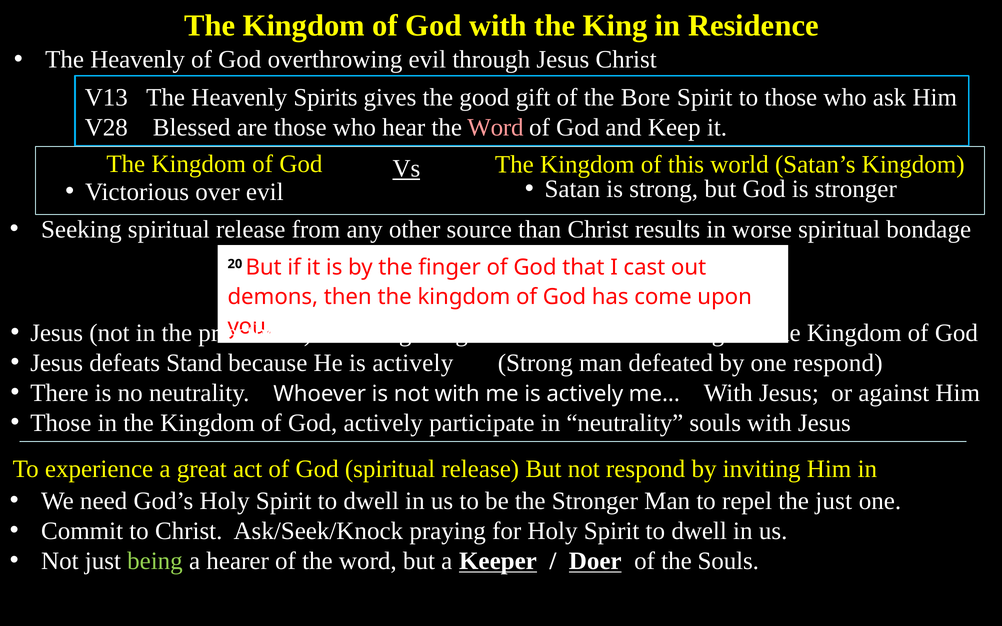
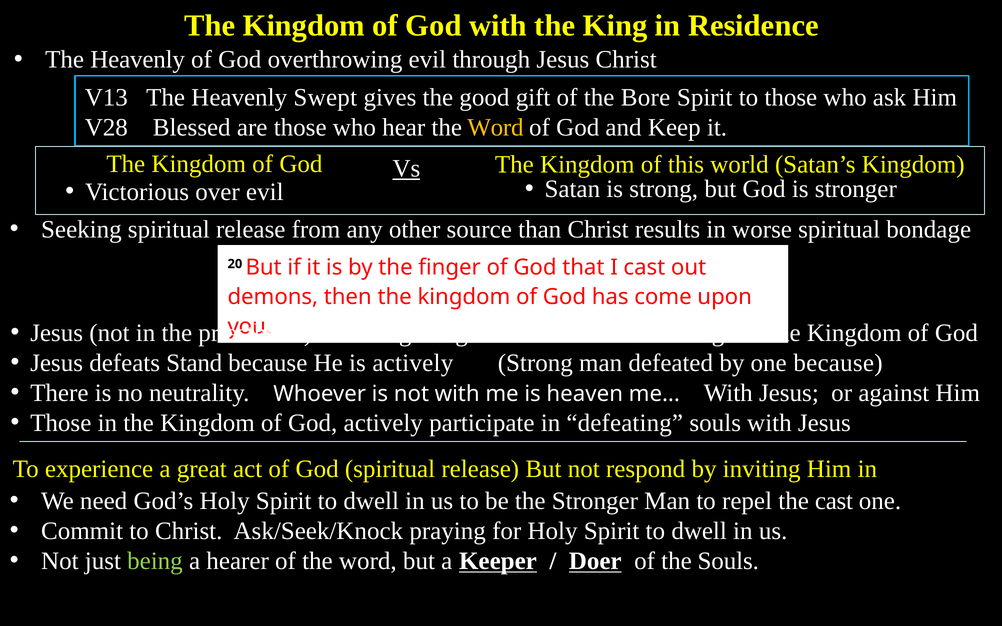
Spirits: Spirits -> Swept
Word at (495, 128) colour: pink -> yellow
one respond: respond -> because
me is actively: actively -> heaven
in neutrality: neutrality -> defeating
the just: just -> cast
